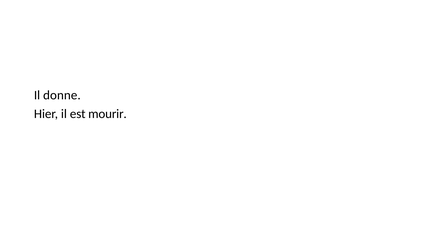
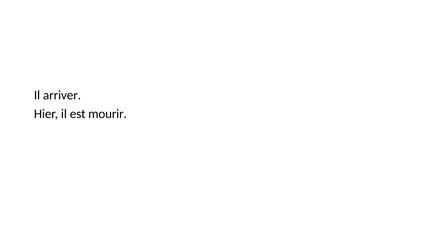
donne: donne -> arriver
